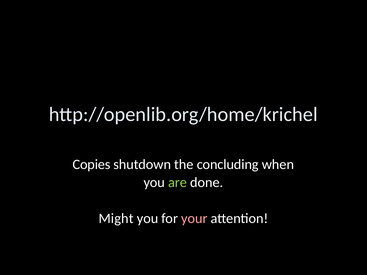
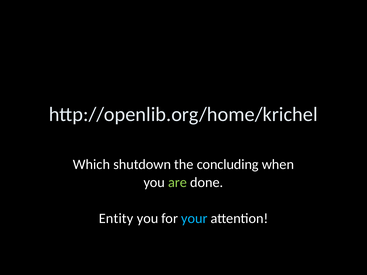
Copies: Copies -> Which
Might: Might -> Entity
your colour: pink -> light blue
